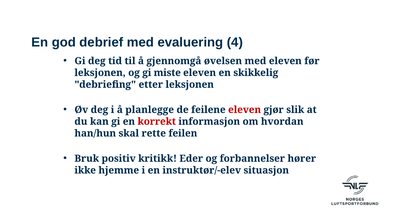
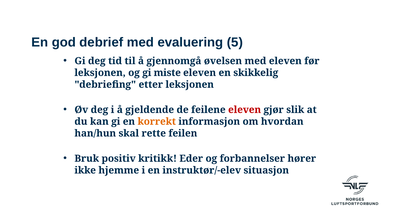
4: 4 -> 5
planlegge: planlegge -> gjeldende
korrekt colour: red -> orange
